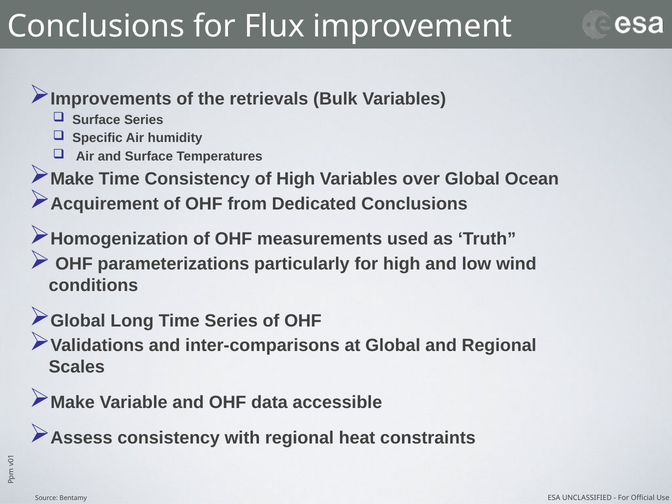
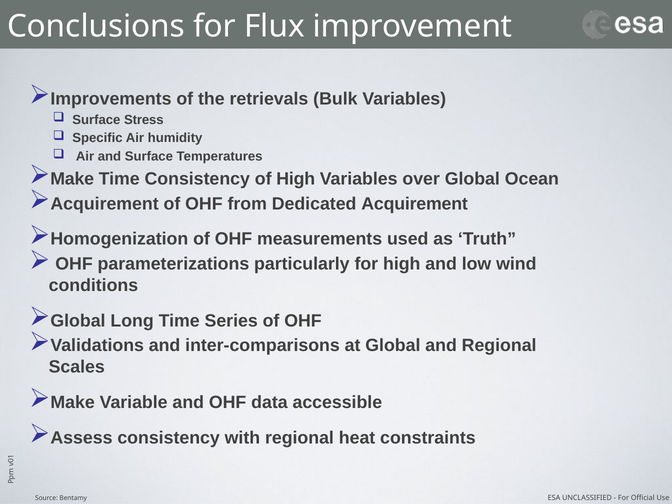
Surface Series: Series -> Stress
Dedicated Conclusions: Conclusions -> Acquirement
